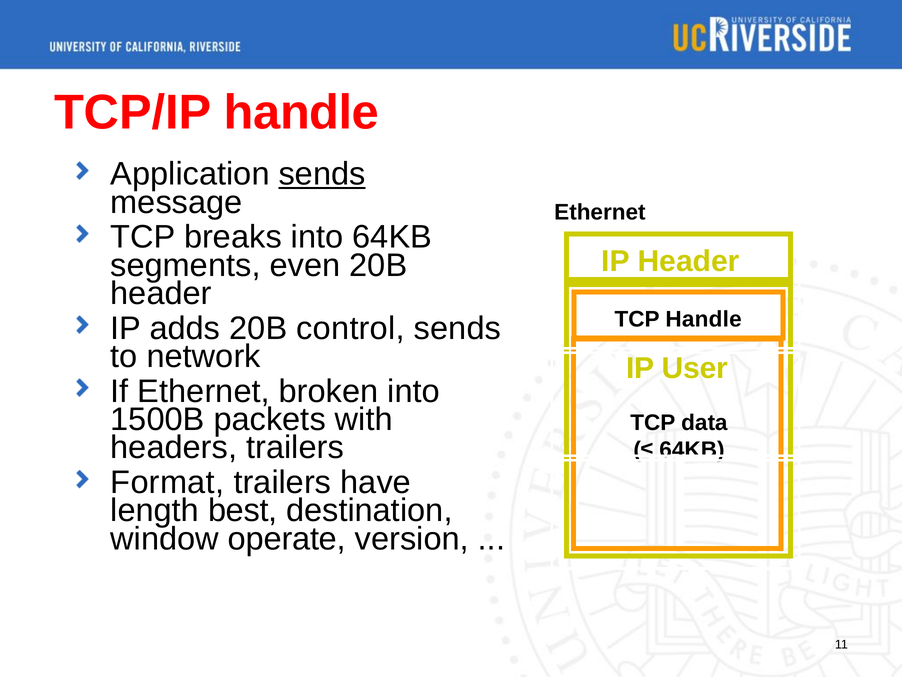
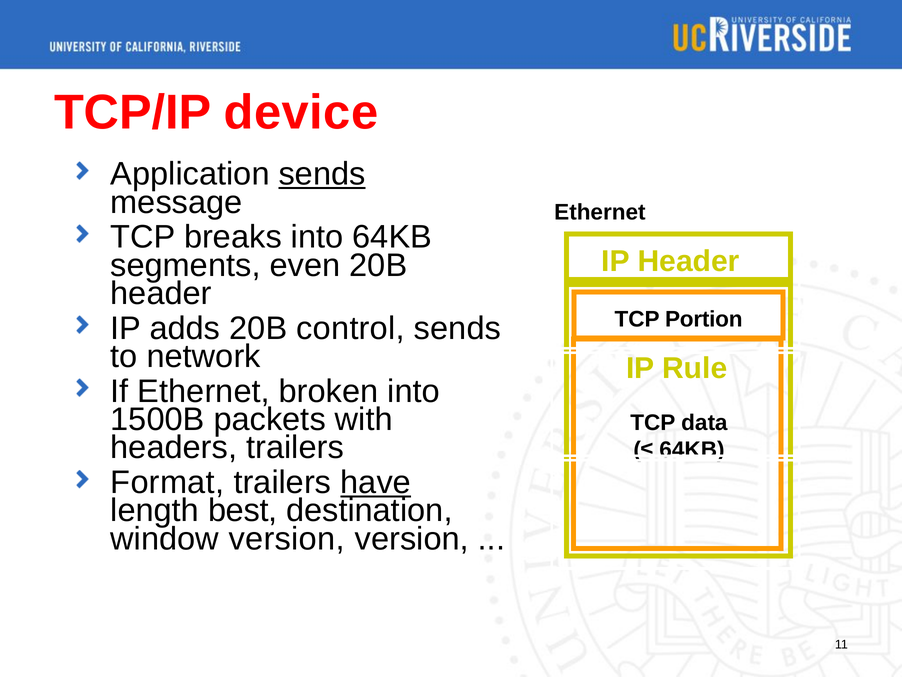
TCP/IP handle: handle -> device
TCP Handle: Handle -> Portion
User: User -> Rule
have underline: none -> present
window operate: operate -> version
